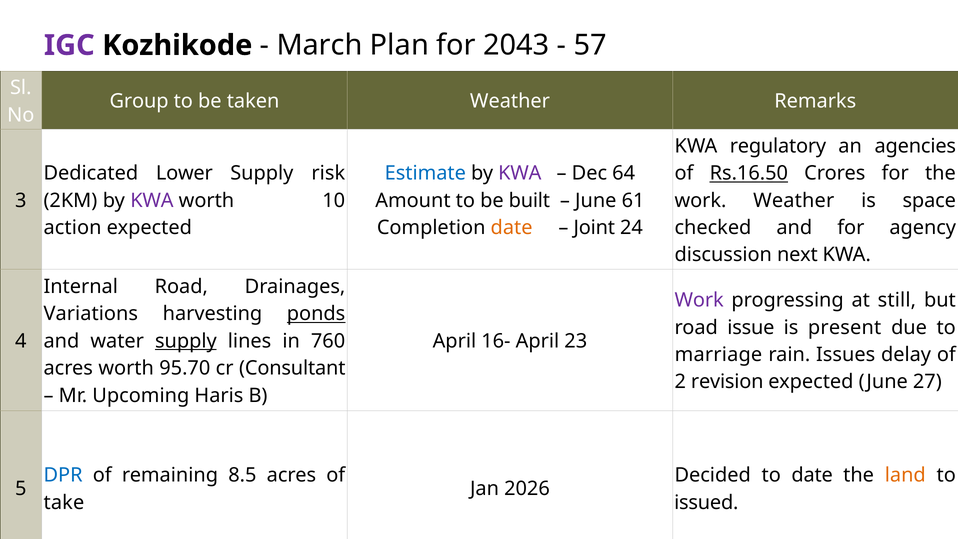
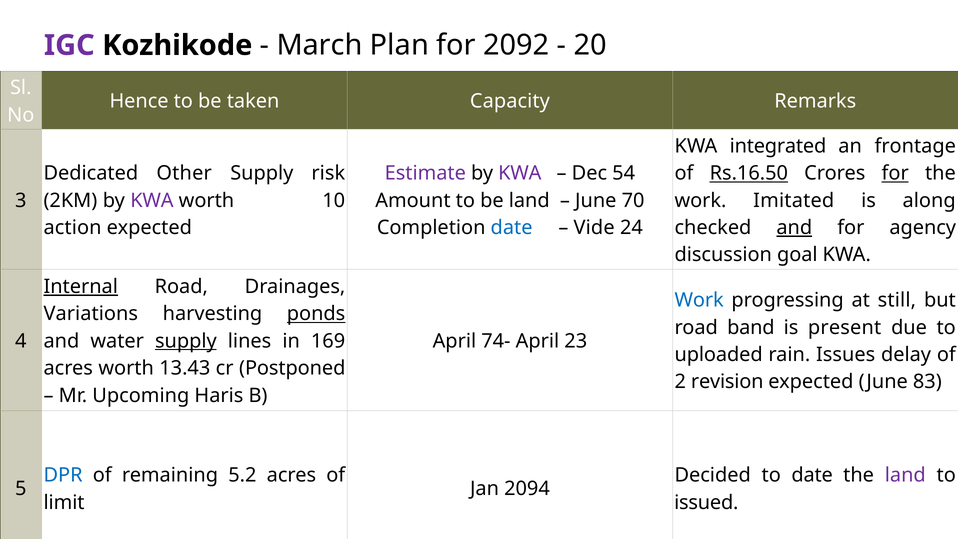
2043: 2043 -> 2092
57: 57 -> 20
Group: Group -> Hence
taken Weather: Weather -> Capacity
regulatory: regulatory -> integrated
agencies: agencies -> frontage
Lower: Lower -> Other
Estimate colour: blue -> purple
64: 64 -> 54
for at (895, 173) underline: none -> present
be built: built -> land
61: 61 -> 70
work Weather: Weather -> Imitated
space: space -> along
date at (512, 228) colour: orange -> blue
Joint: Joint -> Vide
and at (794, 228) underline: none -> present
next: next -> goal
Internal underline: none -> present
Work at (699, 300) colour: purple -> blue
issue: issue -> band
760: 760 -> 169
16-: 16- -> 74-
marriage: marriage -> uploaded
95.70: 95.70 -> 13.43
Consultant: Consultant -> Postponed
27: 27 -> 83
8.5: 8.5 -> 5.2
land at (905, 475) colour: orange -> purple
2026: 2026 -> 2094
take: take -> limit
